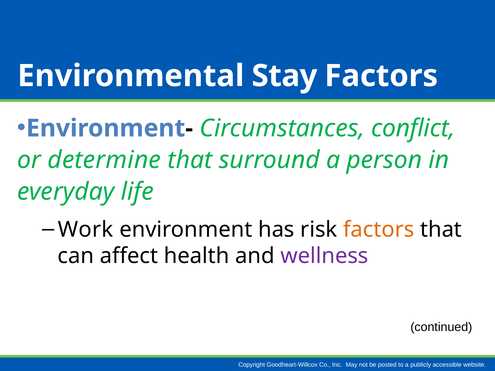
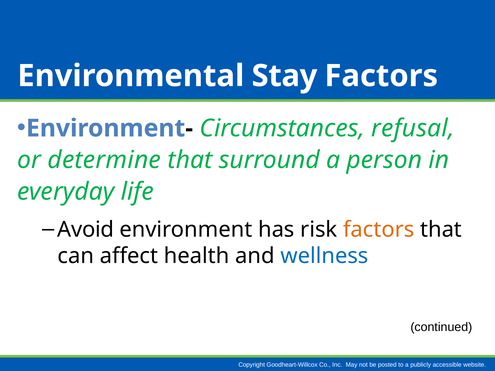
conflict: conflict -> refusal
Work: Work -> Avoid
wellness colour: purple -> blue
